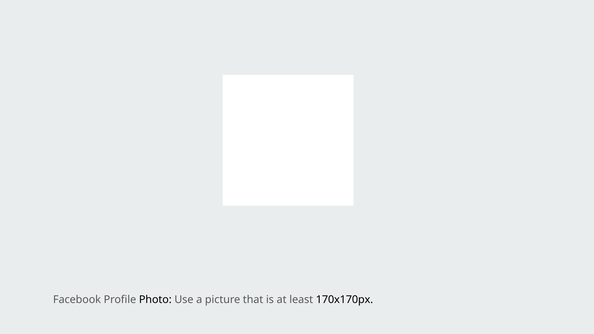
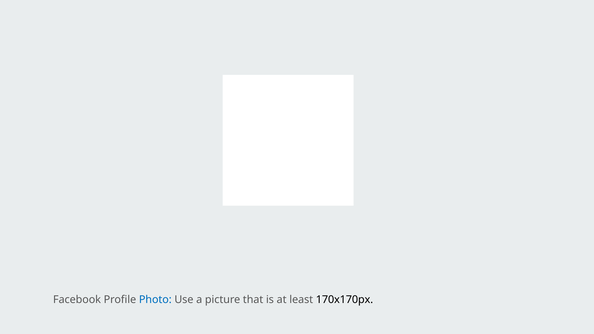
Photo colour: black -> blue
